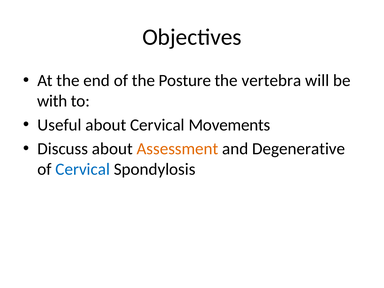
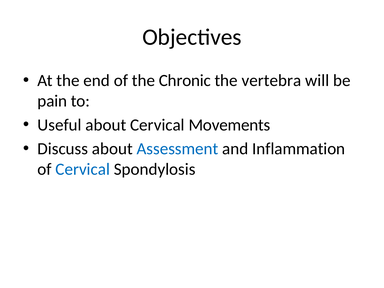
Posture: Posture -> Chronic
with: with -> pain
Assessment colour: orange -> blue
Degenerative: Degenerative -> Inflammation
